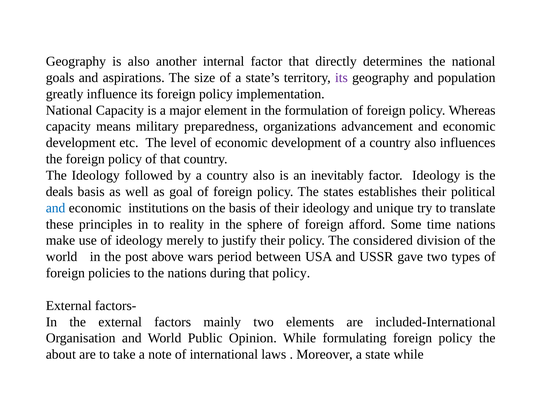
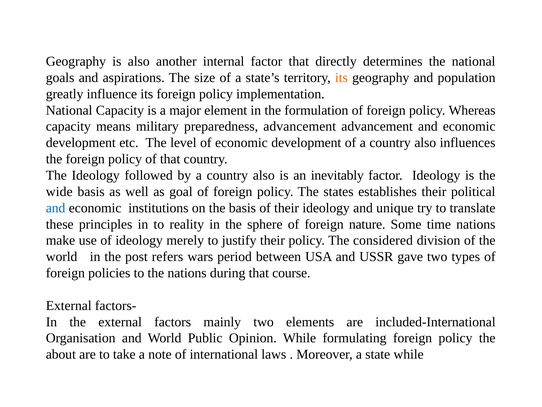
its at (341, 78) colour: purple -> orange
preparedness organizations: organizations -> advancement
deals: deals -> wide
afford: afford -> nature
above: above -> refers
that policy: policy -> course
